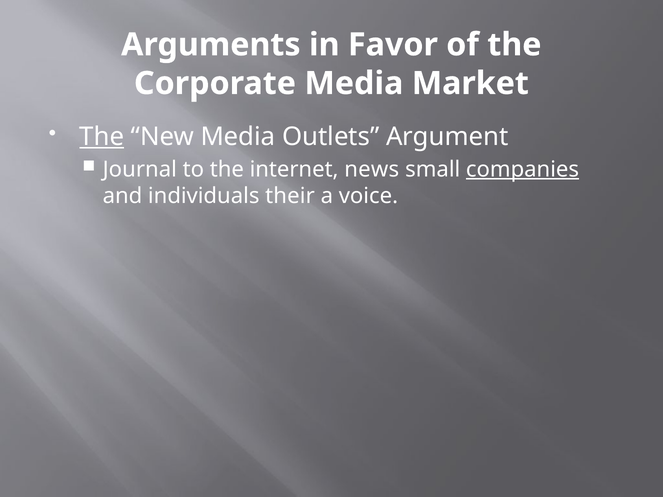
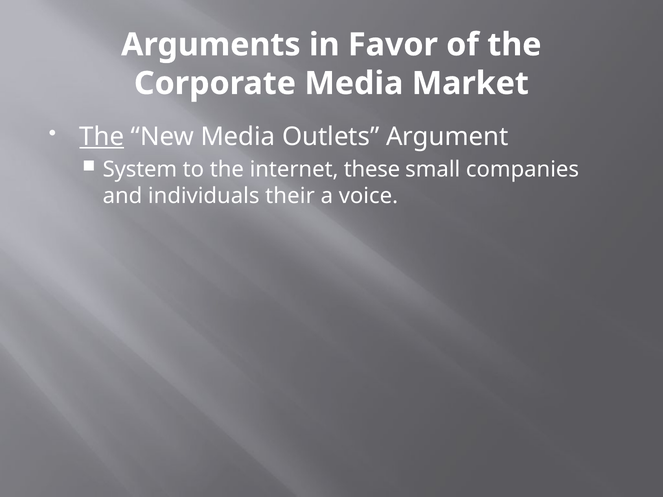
Journal: Journal -> System
news: news -> these
companies underline: present -> none
